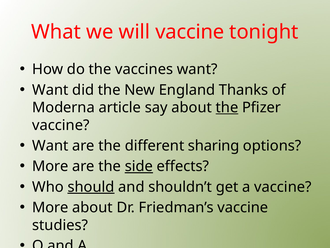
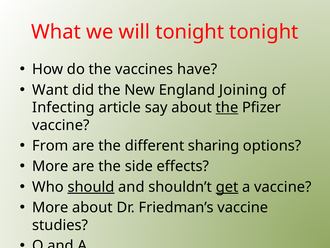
will vaccine: vaccine -> tonight
vaccines want: want -> have
Thanks: Thanks -> Joining
Moderna: Moderna -> Infecting
Want at (50, 146): Want -> From
side underline: present -> none
get underline: none -> present
